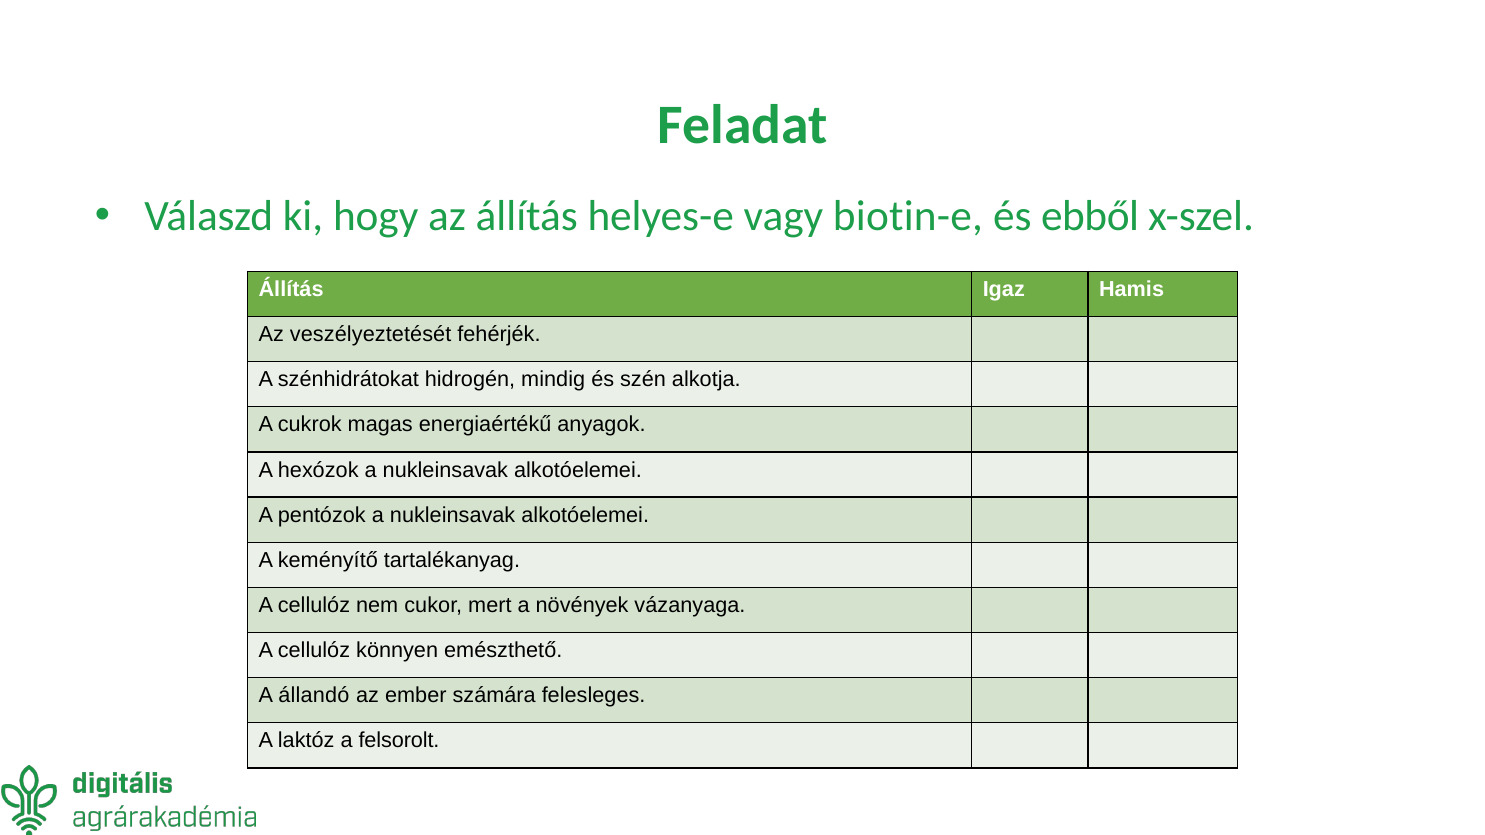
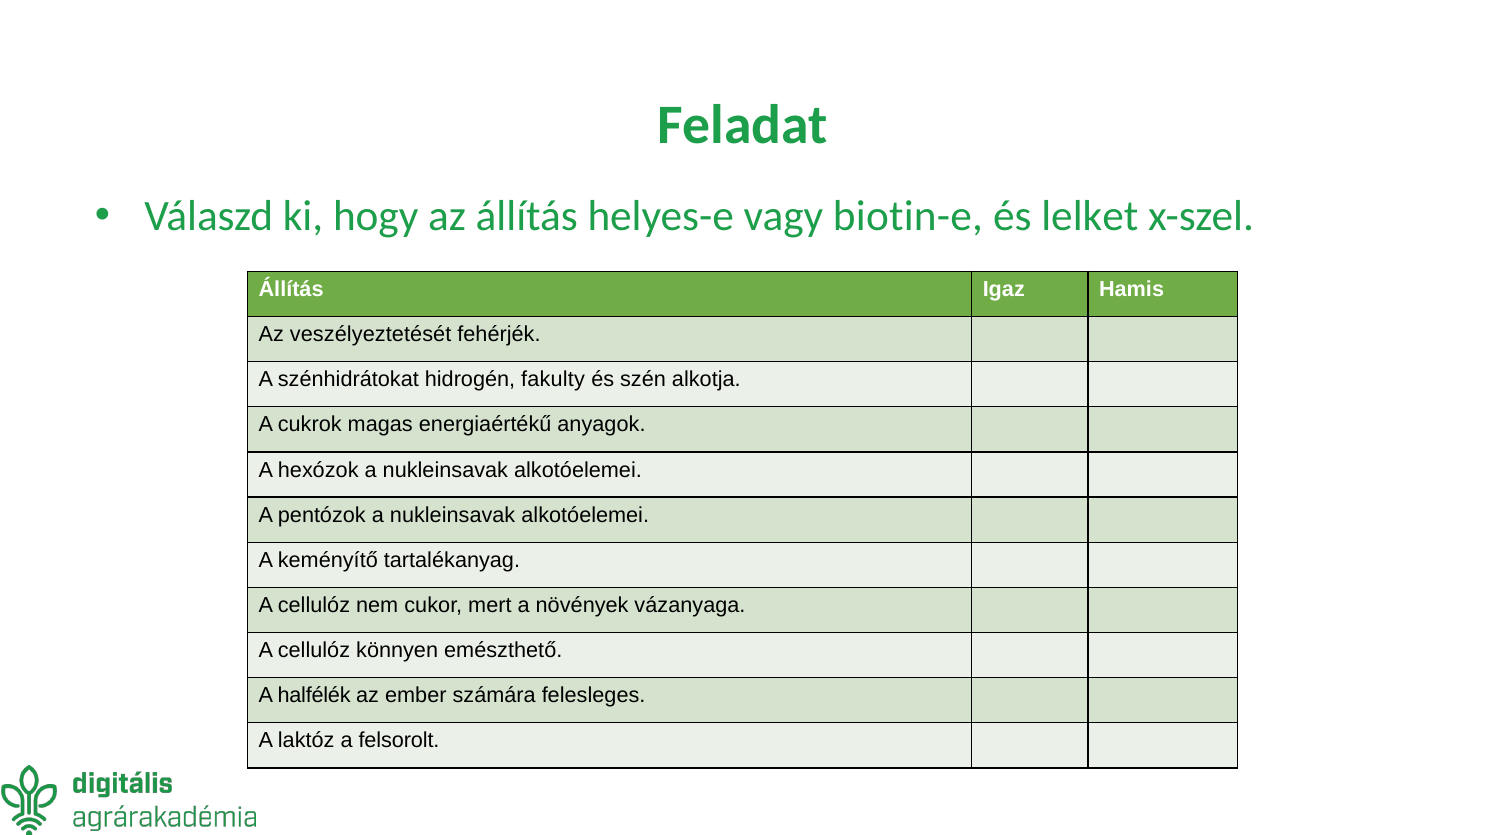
ebből: ebből -> lelket
mindig: mindig -> fakulty
állandó: állandó -> halfélék
